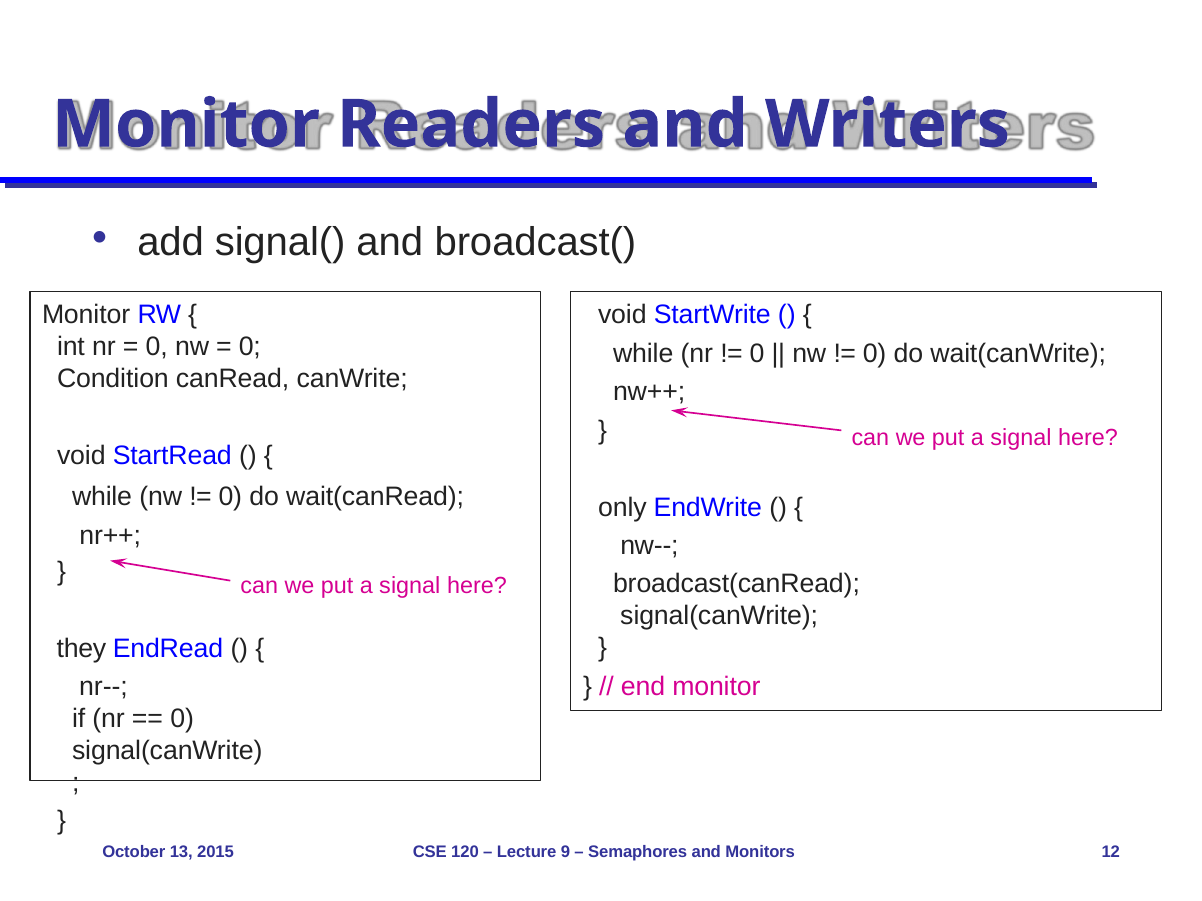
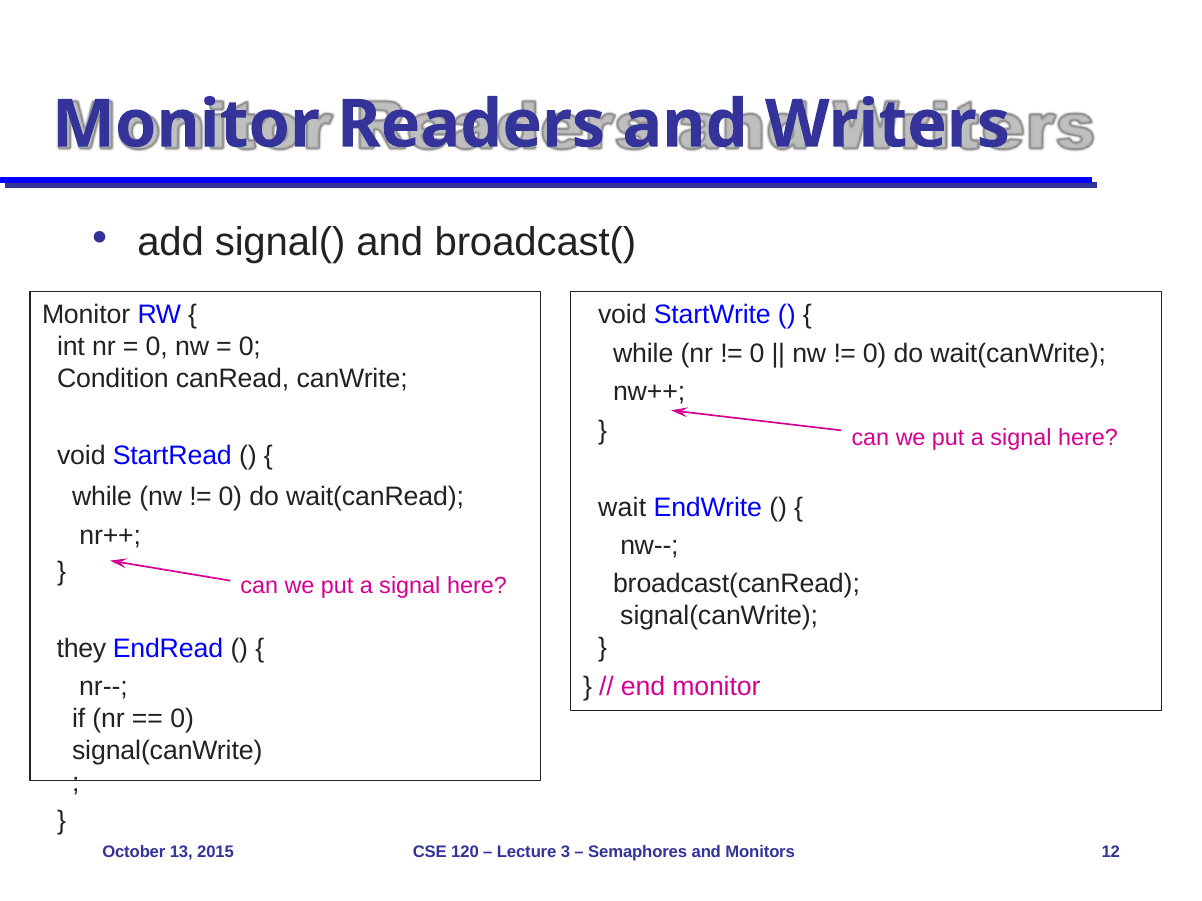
only: only -> wait
9: 9 -> 3
